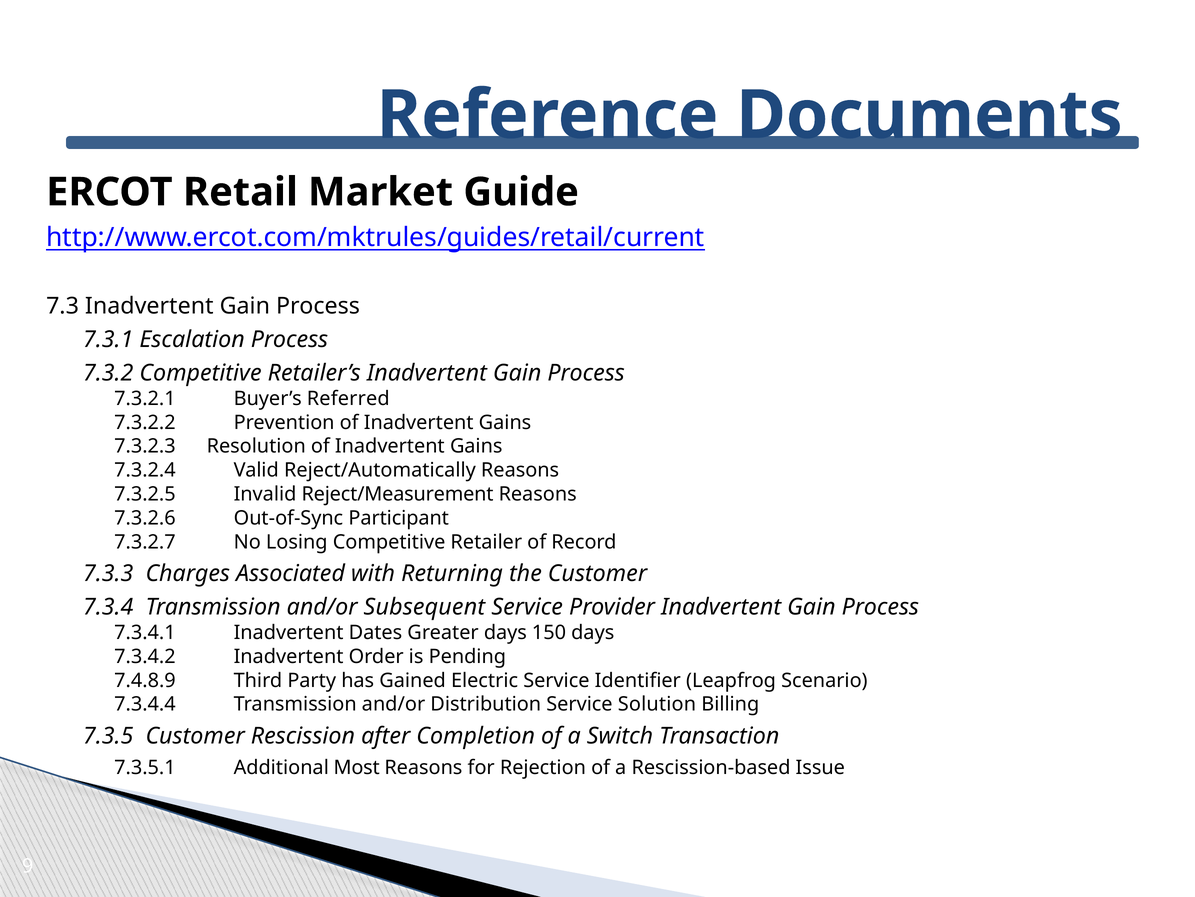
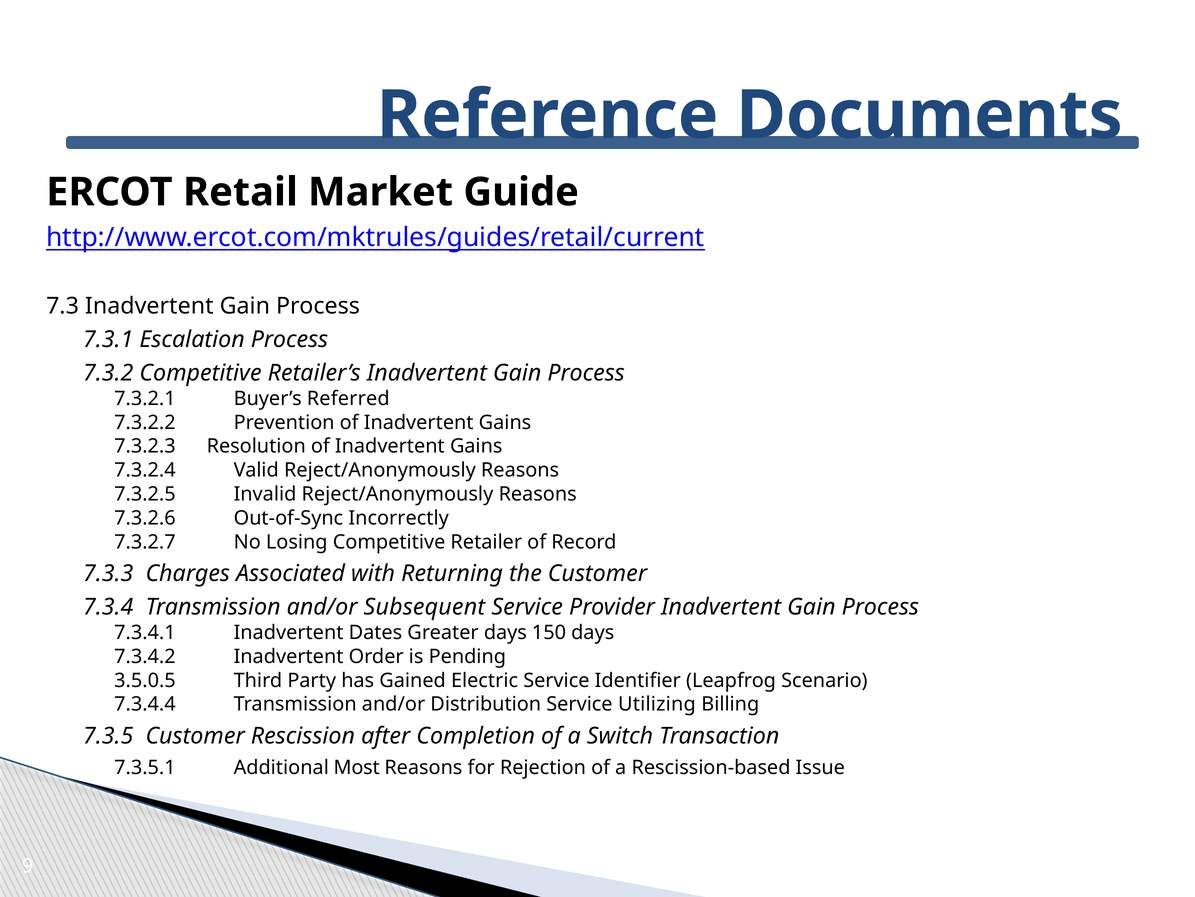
Valid Reject/Automatically: Reject/Automatically -> Reject/Anonymously
Invalid Reject/Measurement: Reject/Measurement -> Reject/Anonymously
Participant: Participant -> Incorrectly
7.4.8.9: 7.4.8.9 -> 3.5.0.5
Solution: Solution -> Utilizing
